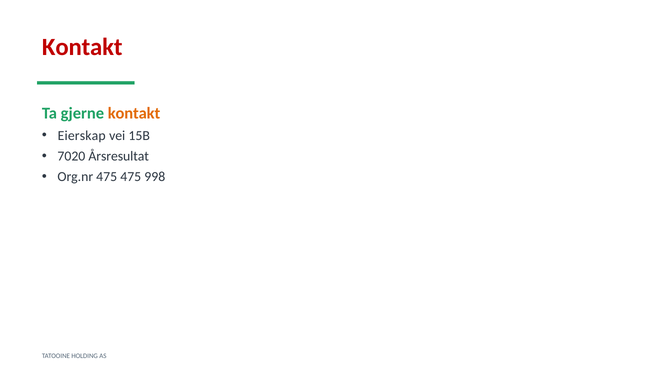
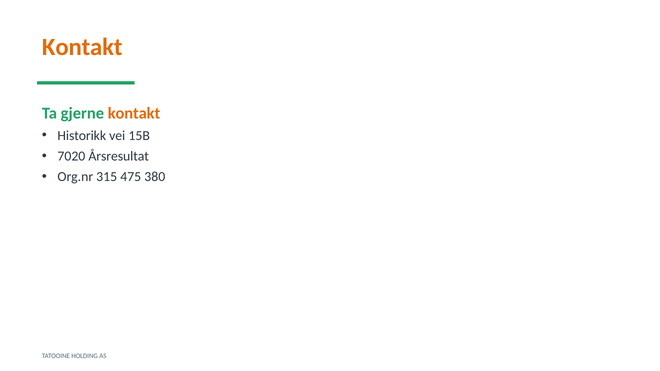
Kontakt at (82, 47) colour: red -> orange
Eierskap: Eierskap -> Historikk
Org.nr 475: 475 -> 315
998: 998 -> 380
